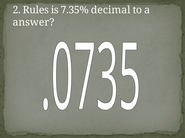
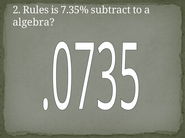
decimal: decimal -> subtract
answer: answer -> algebra
